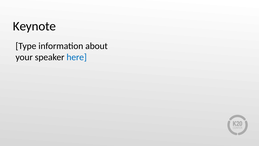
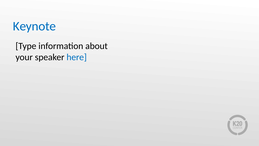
Keynote colour: black -> blue
